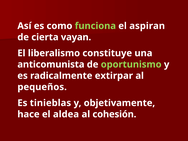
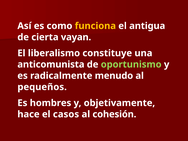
funciona colour: light green -> yellow
aspiran: aspiran -> antigua
extirpar: extirpar -> menudo
tinieblas: tinieblas -> hombres
aldea: aldea -> casos
